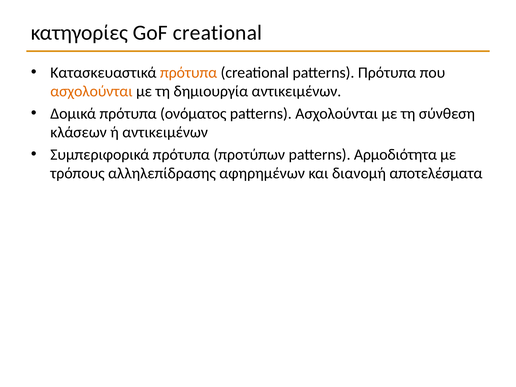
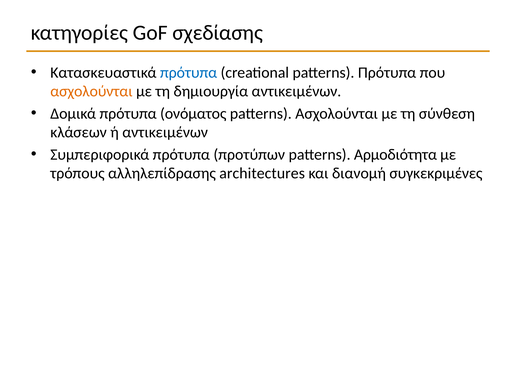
GoF creational: creational -> σχεδίασης
πρότυπα at (189, 73) colour: orange -> blue
αφηρημένων: αφηρημένων -> architectures
αποτελέσματα: αποτελέσματα -> συγκεκριμένες
